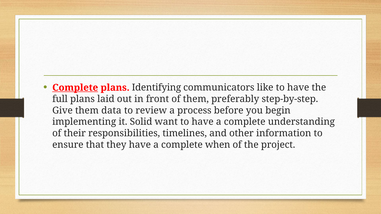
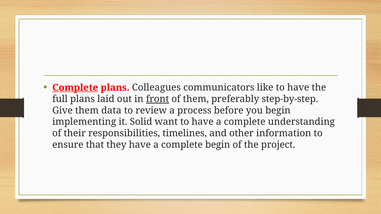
Identifying: Identifying -> Colleagues
front underline: none -> present
complete when: when -> begin
